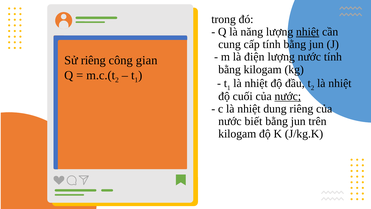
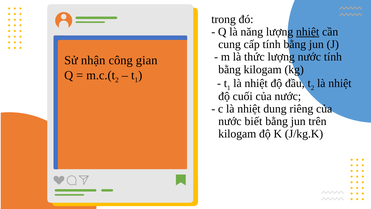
điện: điện -> thức
Sử riêng: riêng -> nhận
nước at (288, 96) underline: present -> none
